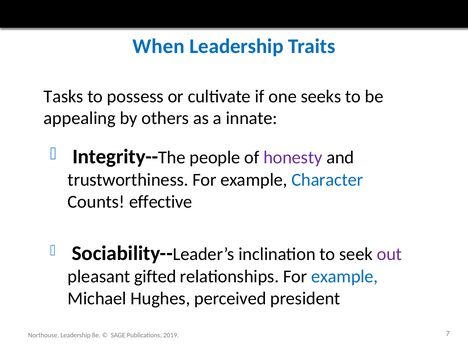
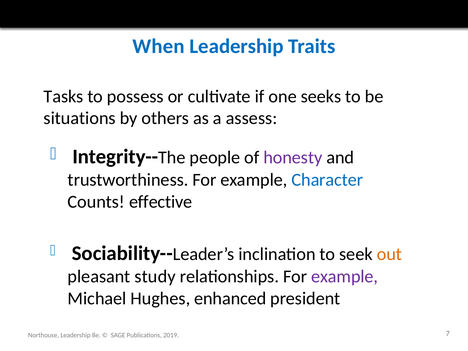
appealing: appealing -> situations
innate: innate -> assess
out colour: purple -> orange
gifted: gifted -> study
example at (345, 277) colour: blue -> purple
perceived: perceived -> enhanced
